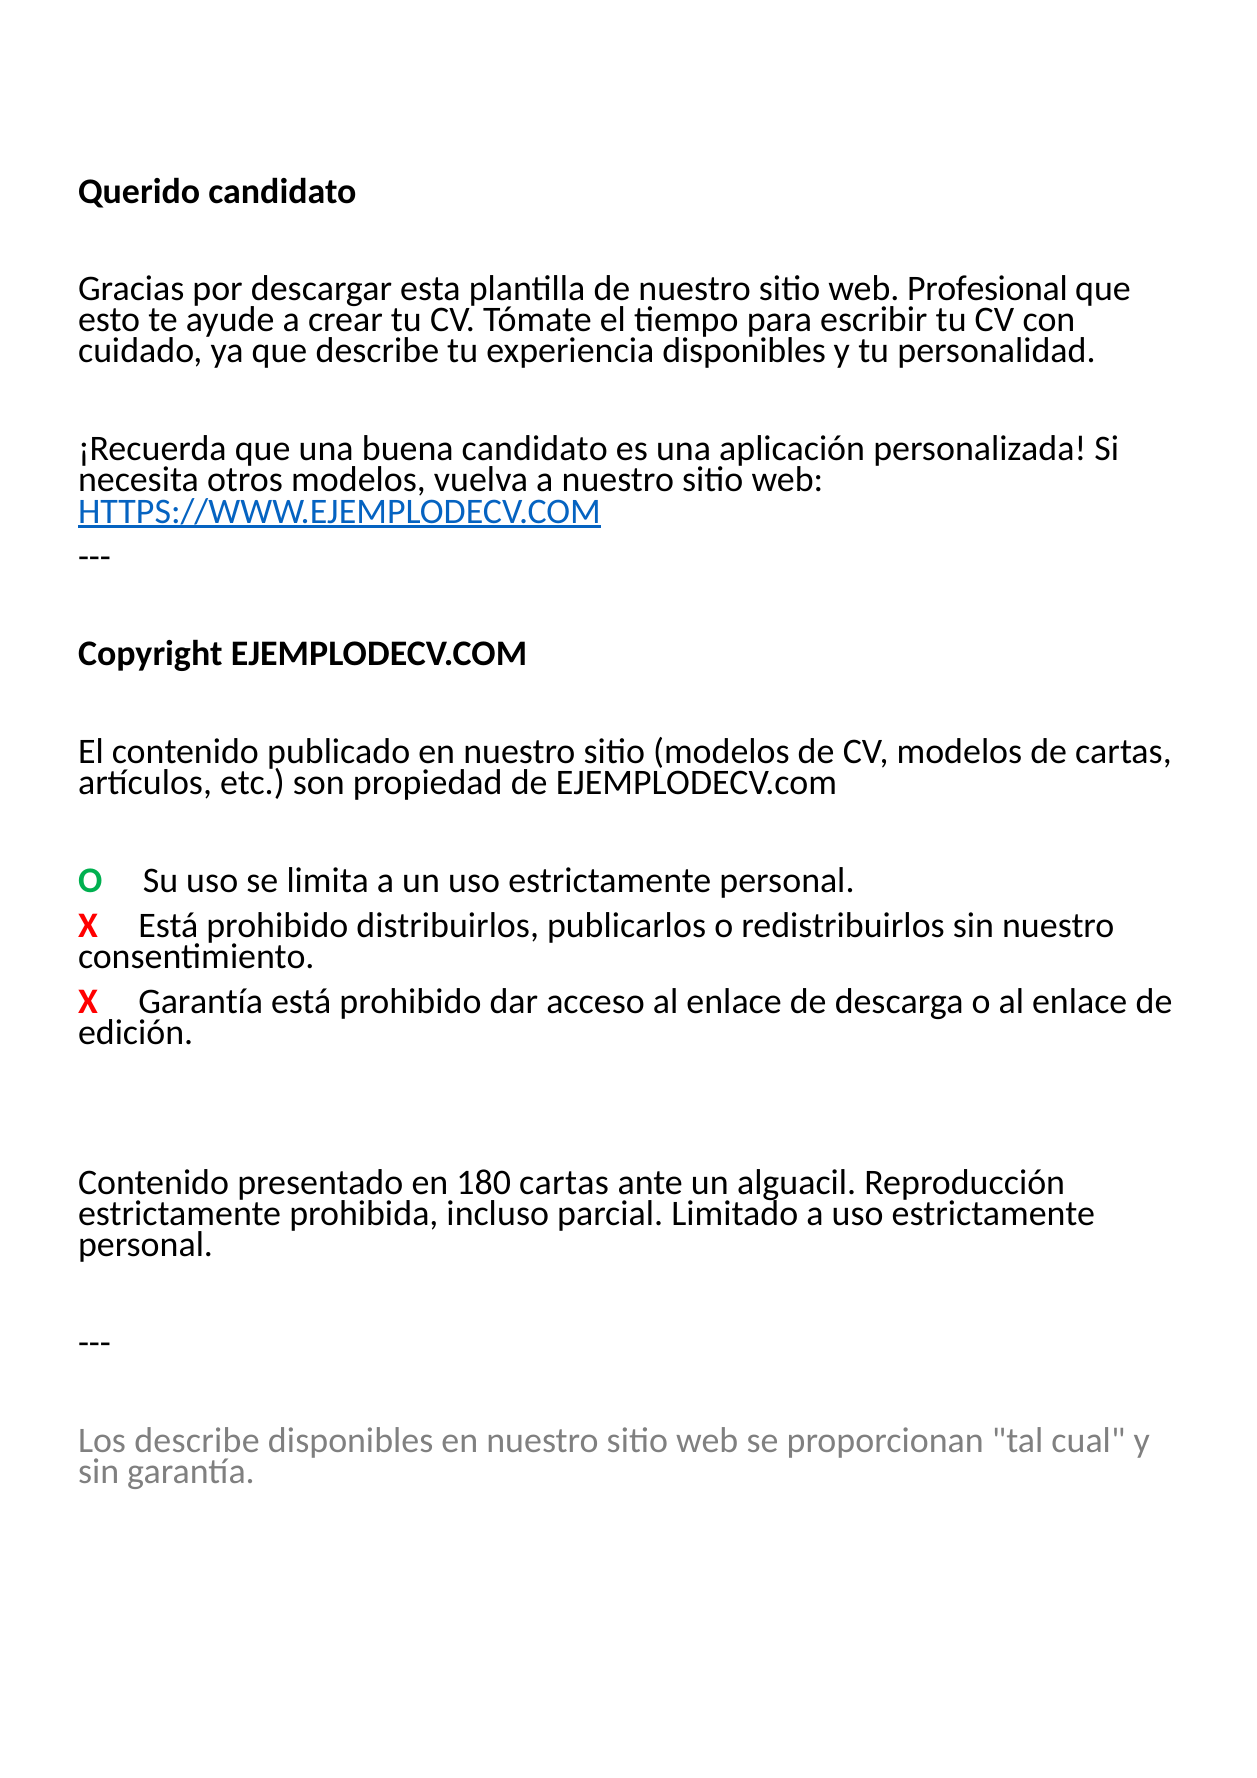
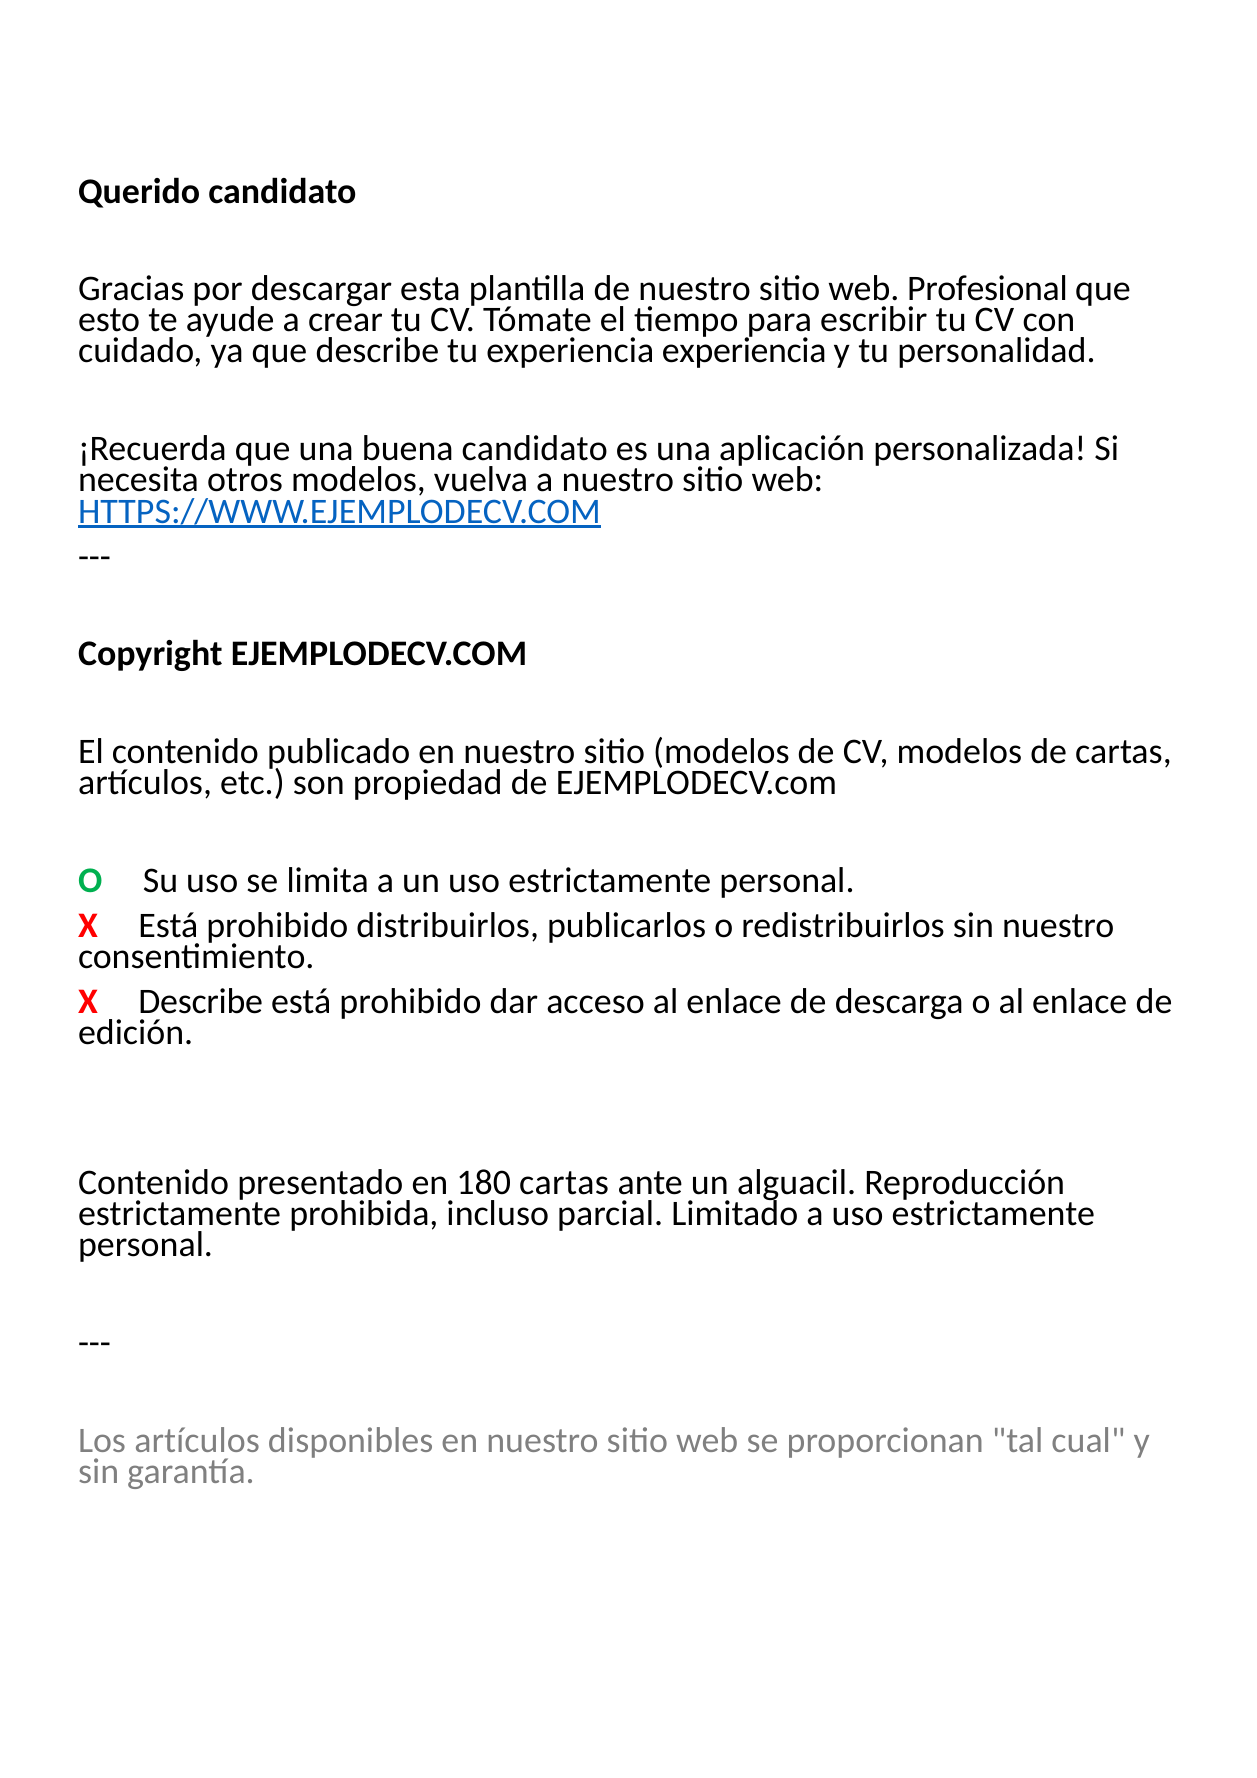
experiencia disponibles: disponibles -> experiencia
X Garantía: Garantía -> Describe
Los describe: describe -> artículos
